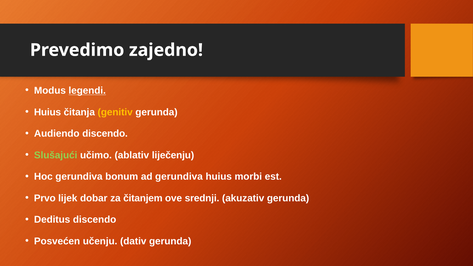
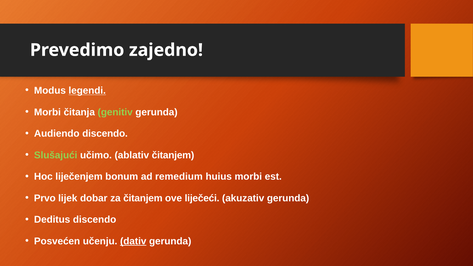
Huius at (48, 112): Huius -> Morbi
genitiv colour: yellow -> light green
ablativ liječenju: liječenju -> čitanjem
Hoc gerundiva: gerundiva -> liječenjem
ad gerundiva: gerundiva -> remedium
srednji: srednji -> liječeći
dativ underline: none -> present
